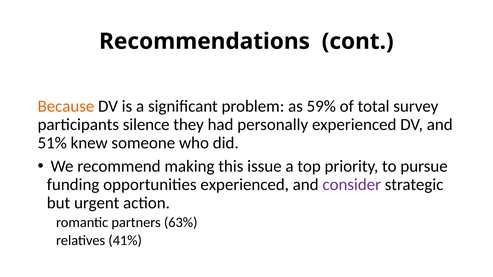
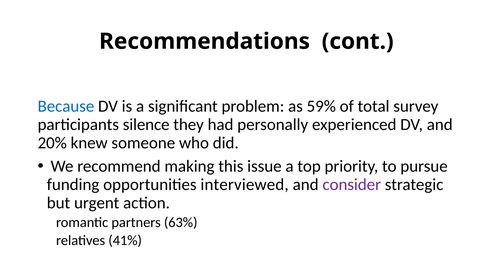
Because colour: orange -> blue
51%: 51% -> 20%
opportunities experienced: experienced -> interviewed
